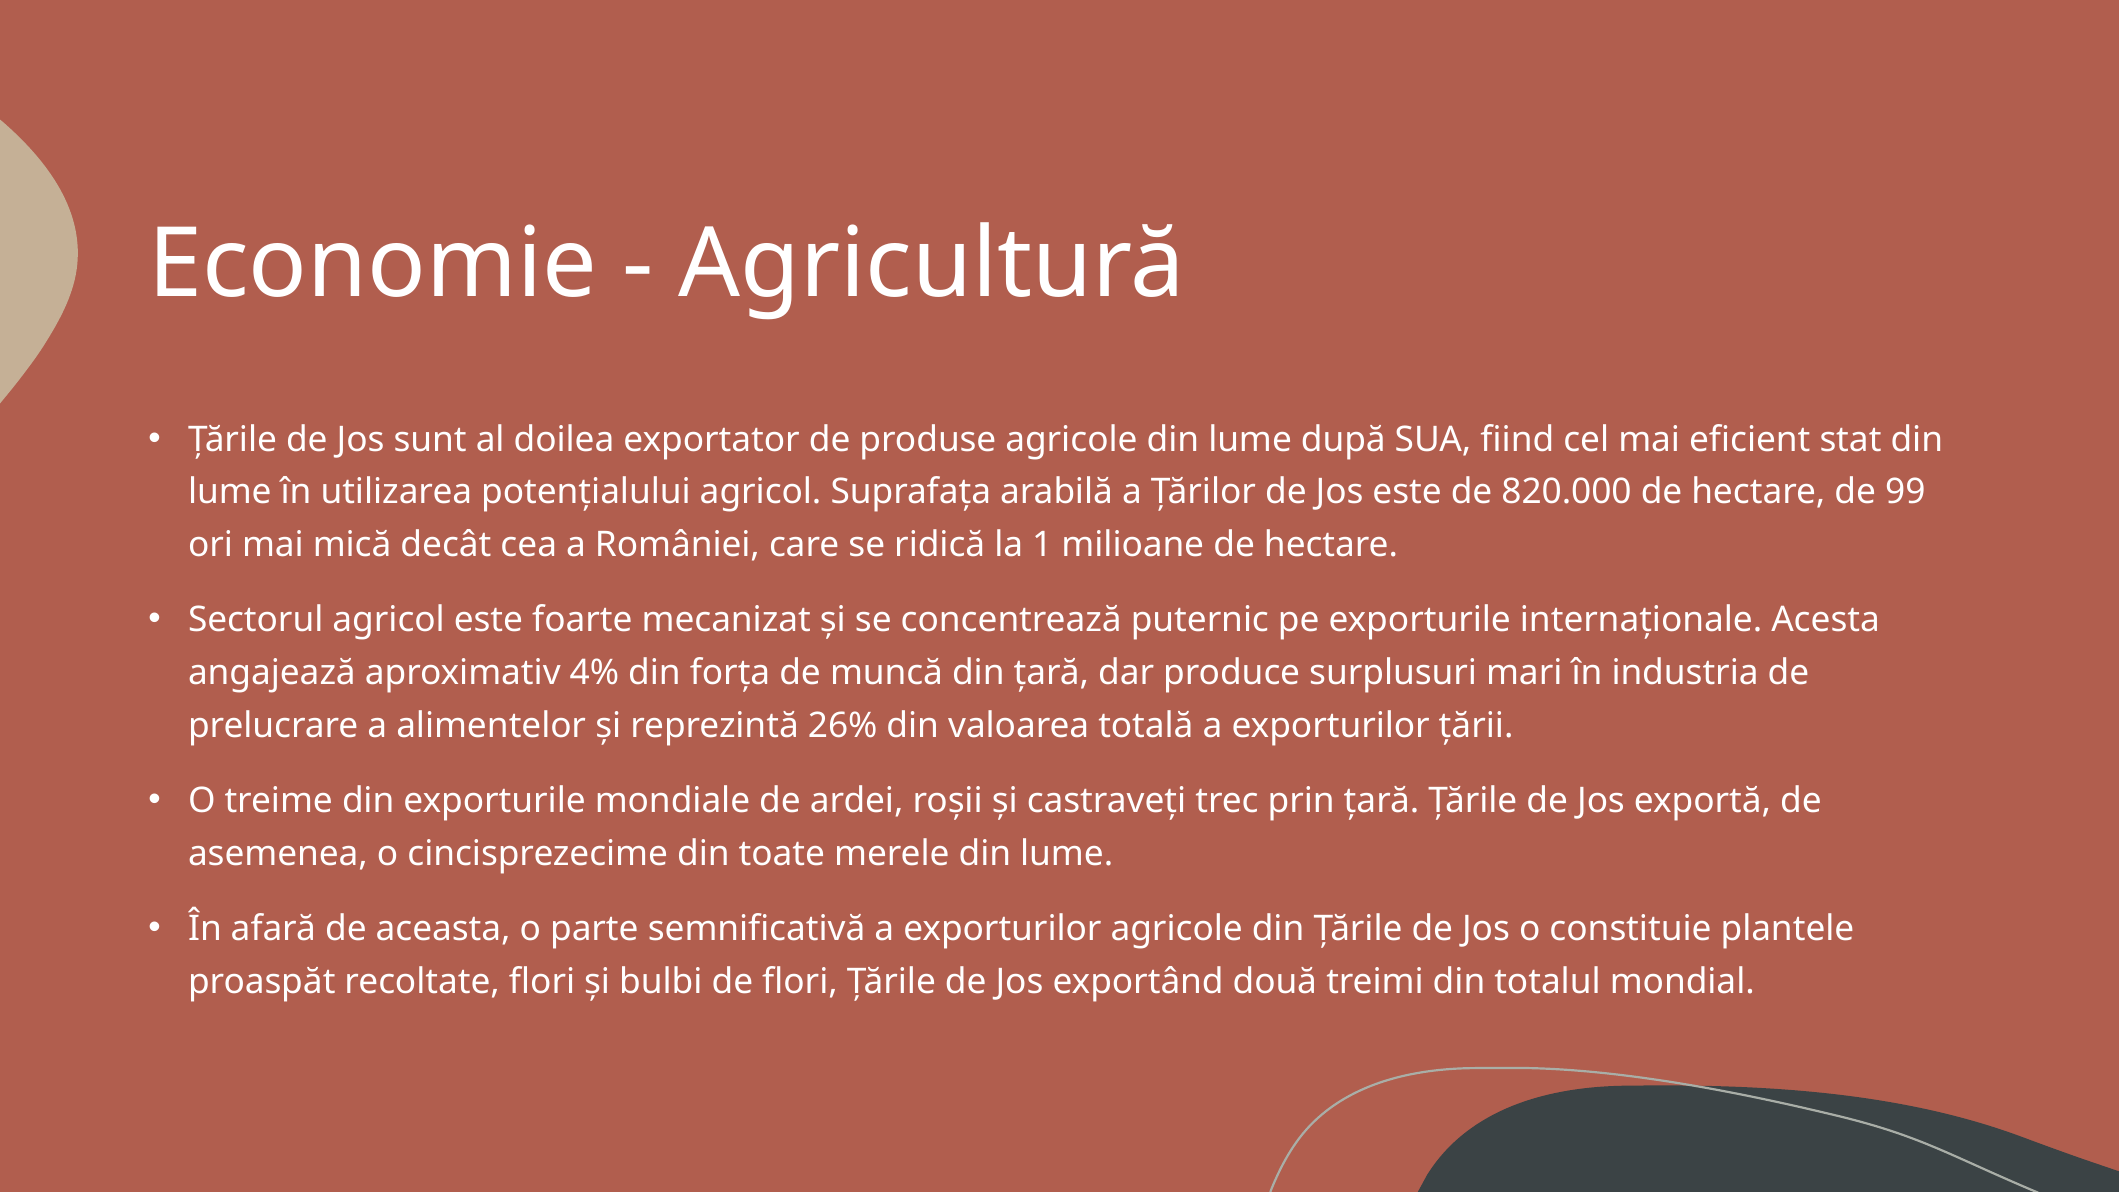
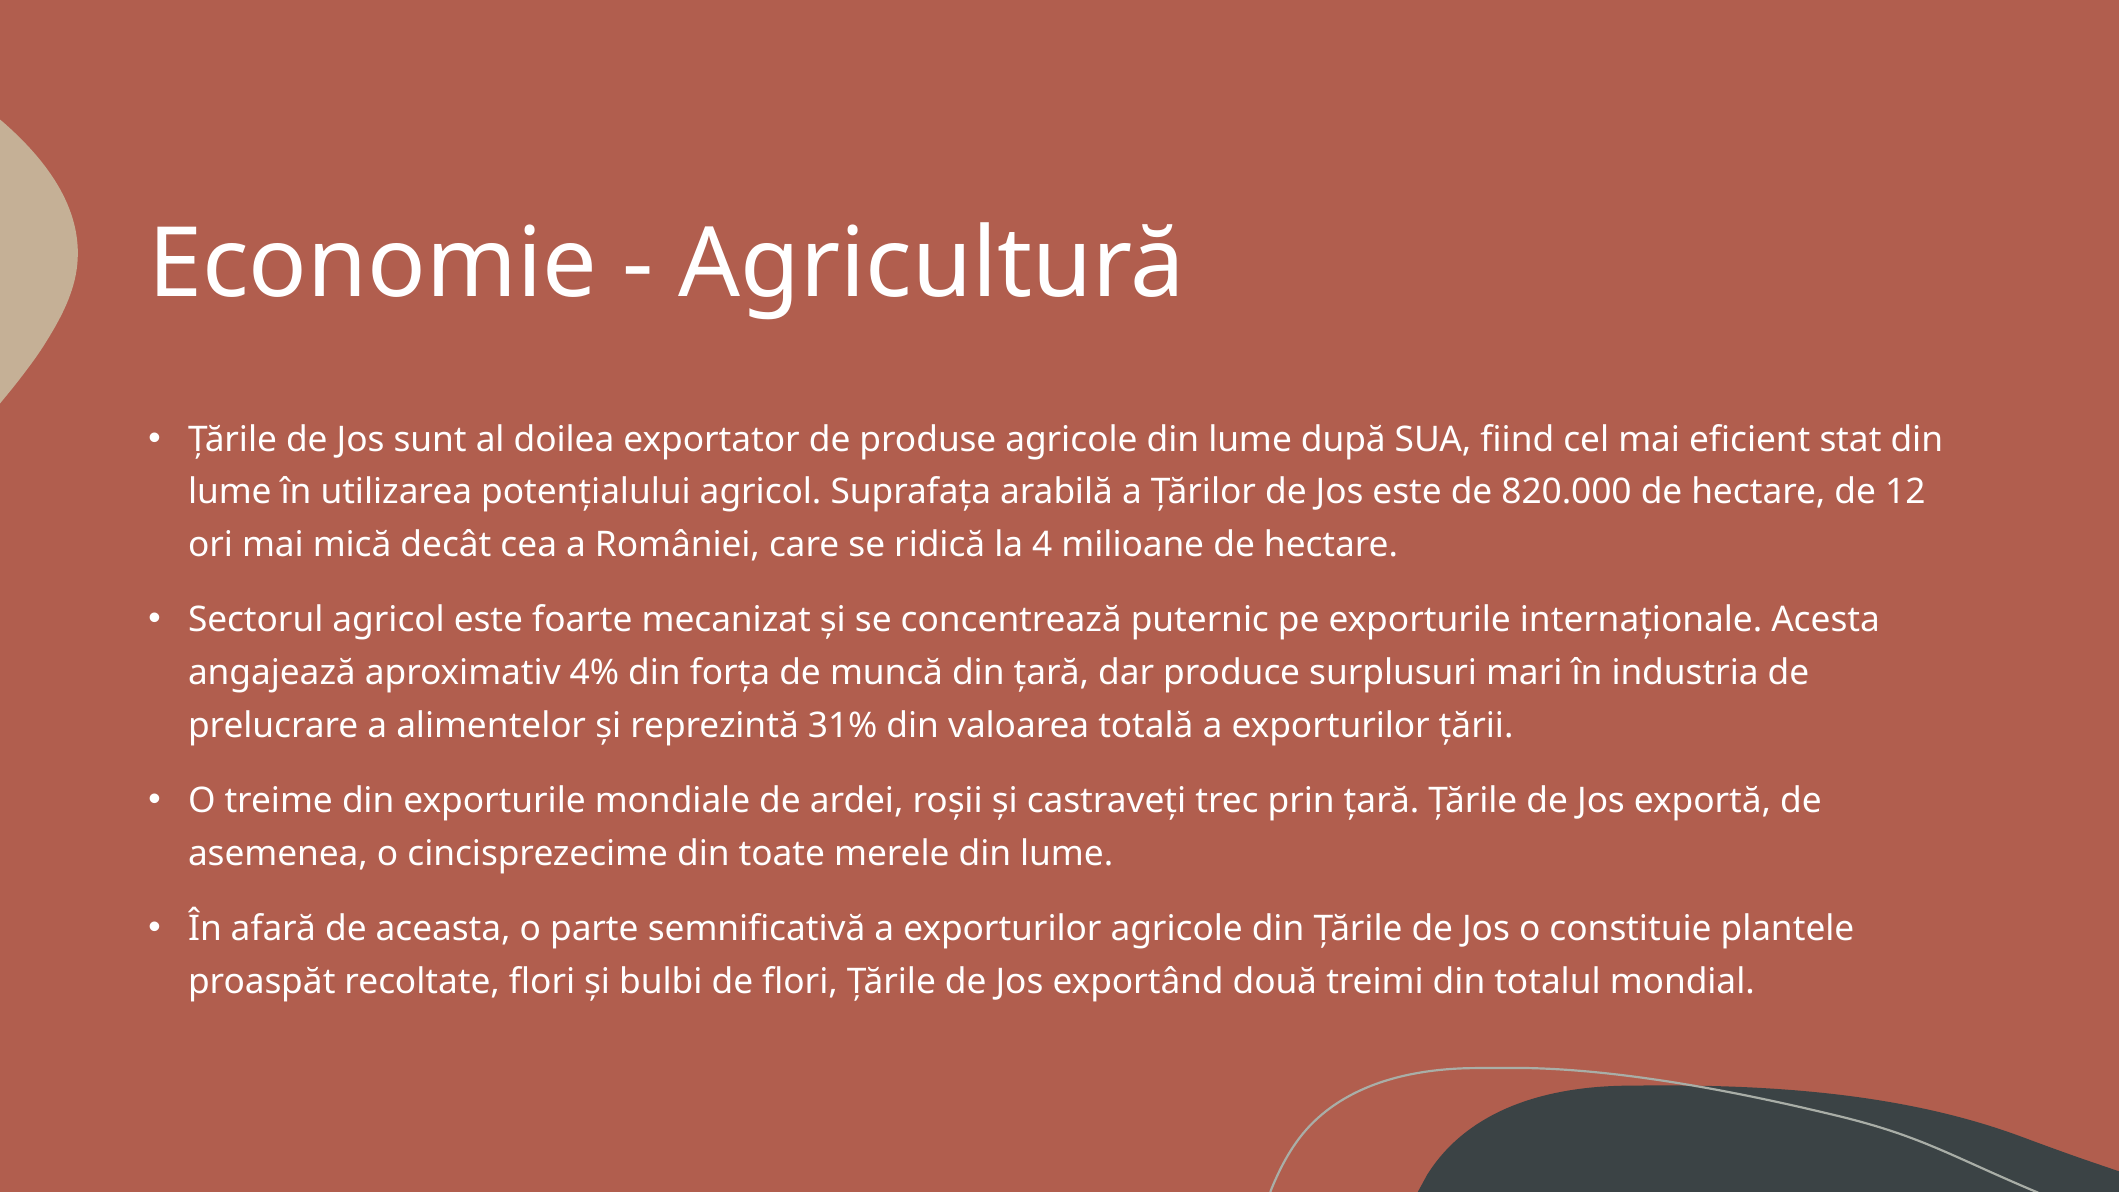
99: 99 -> 12
1: 1 -> 4
26%: 26% -> 31%
